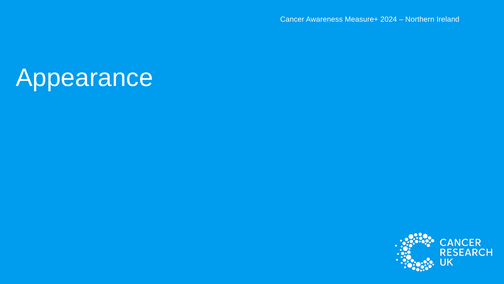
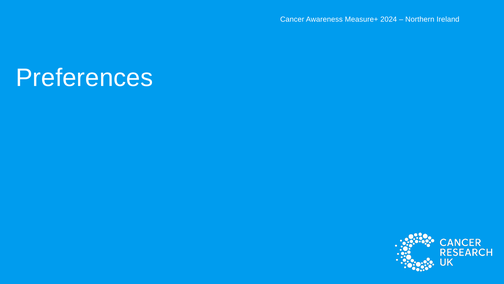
Appearance: Appearance -> Preferences
